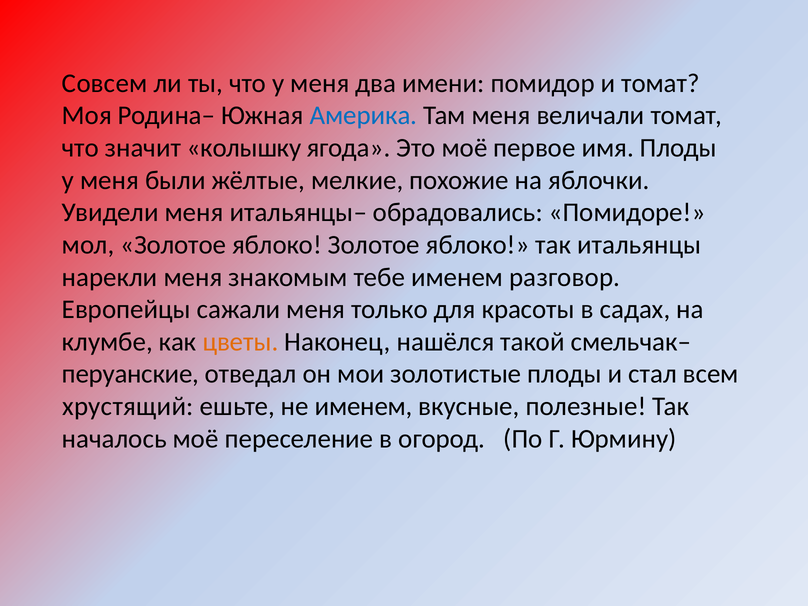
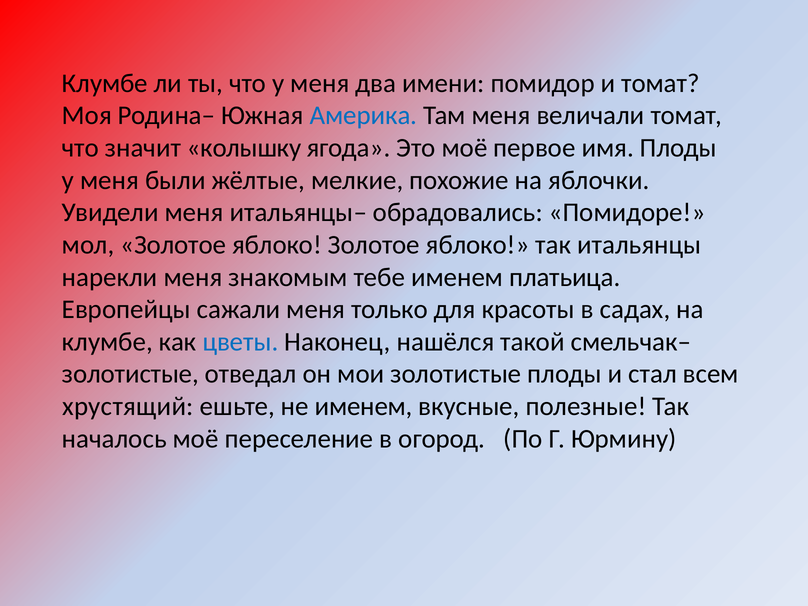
Совсем at (105, 83): Совсем -> Клумбе
разговор: разговор -> платьица
цветы colour: orange -> blue
перуанские at (130, 374): перуанские -> золотистые
